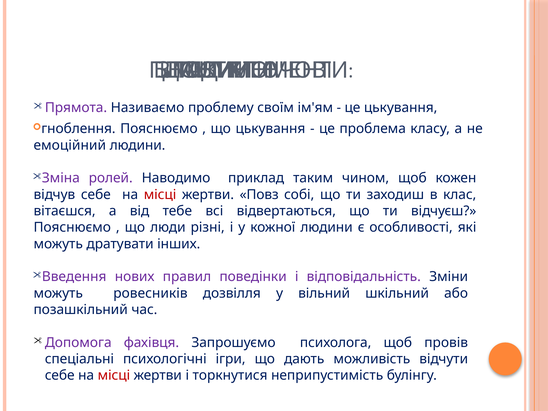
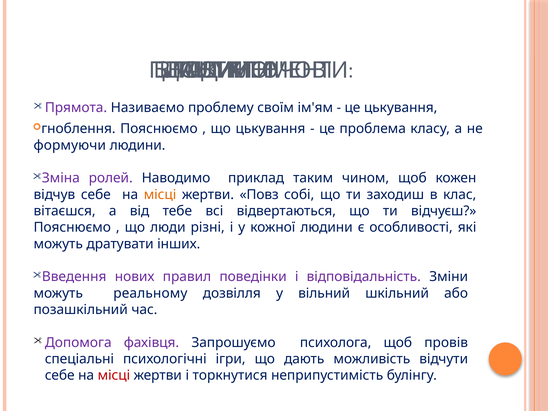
емоційний: емоційний -> формуючи
місці at (160, 195) colour: red -> orange
ровесників: ровесників -> реальному
